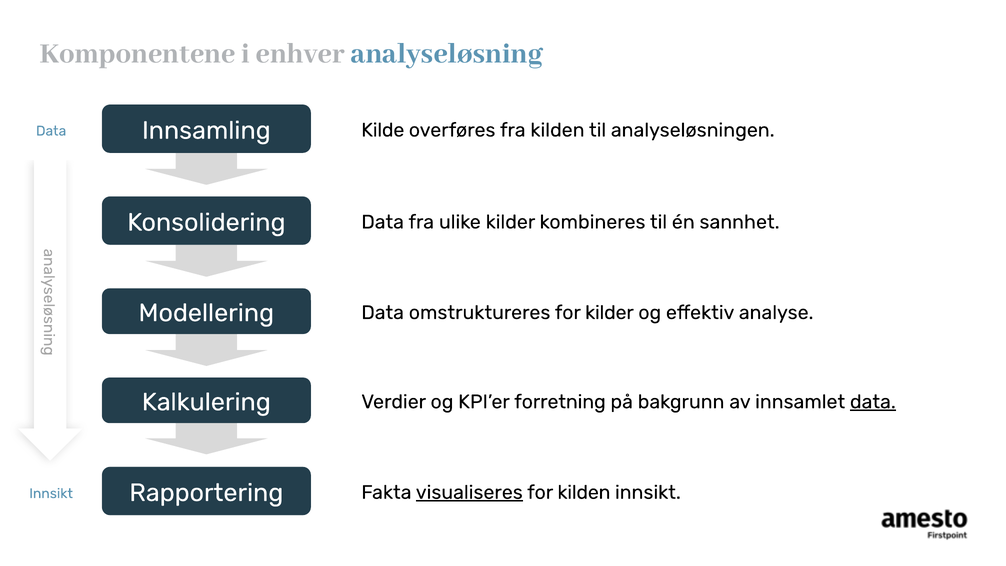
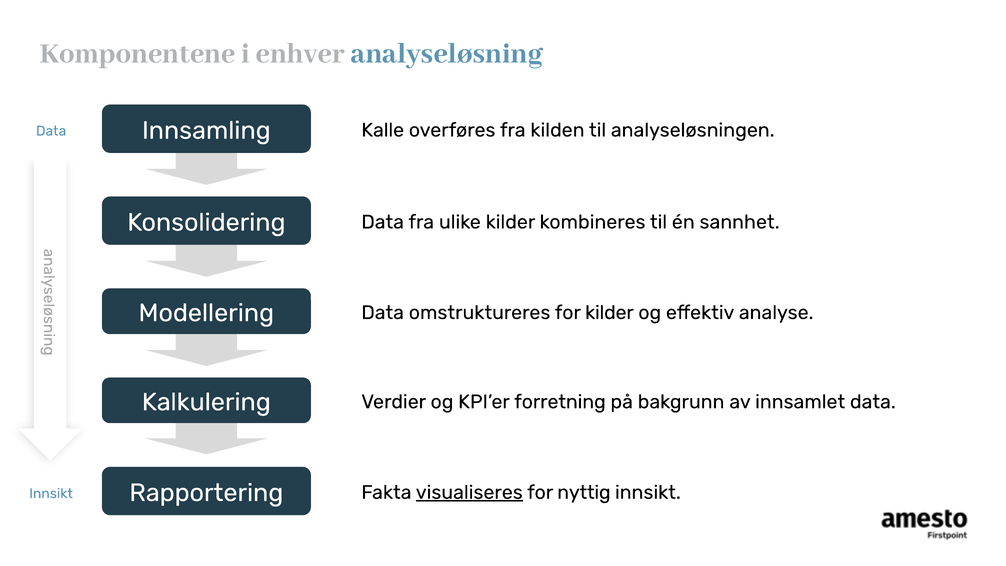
Kilde: Kilde -> Kalle
data at (873, 402) underline: present -> none
for kilden: kilden -> nyttig
